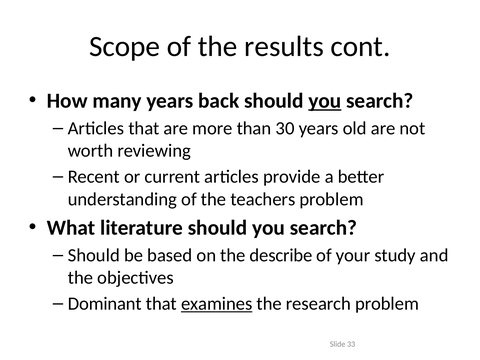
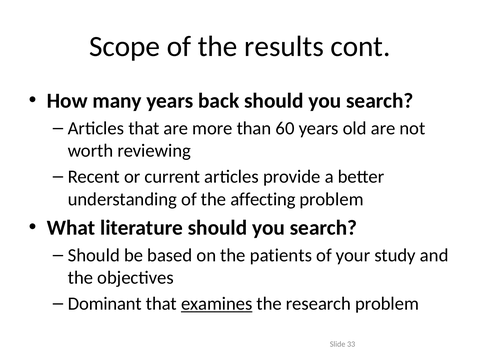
you at (325, 101) underline: present -> none
30: 30 -> 60
teachers: teachers -> affecting
describe: describe -> patients
